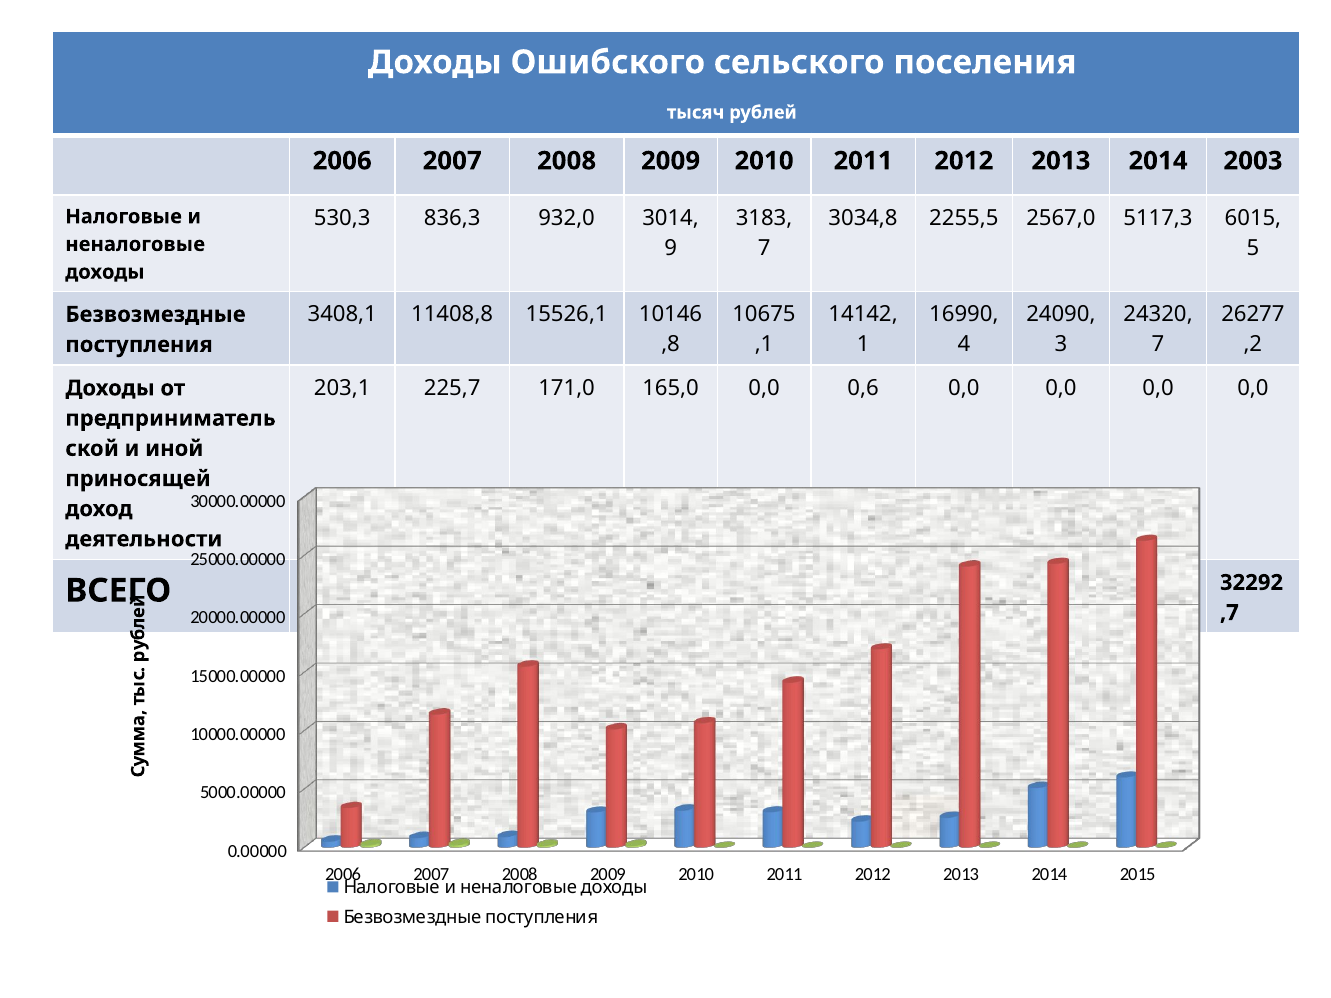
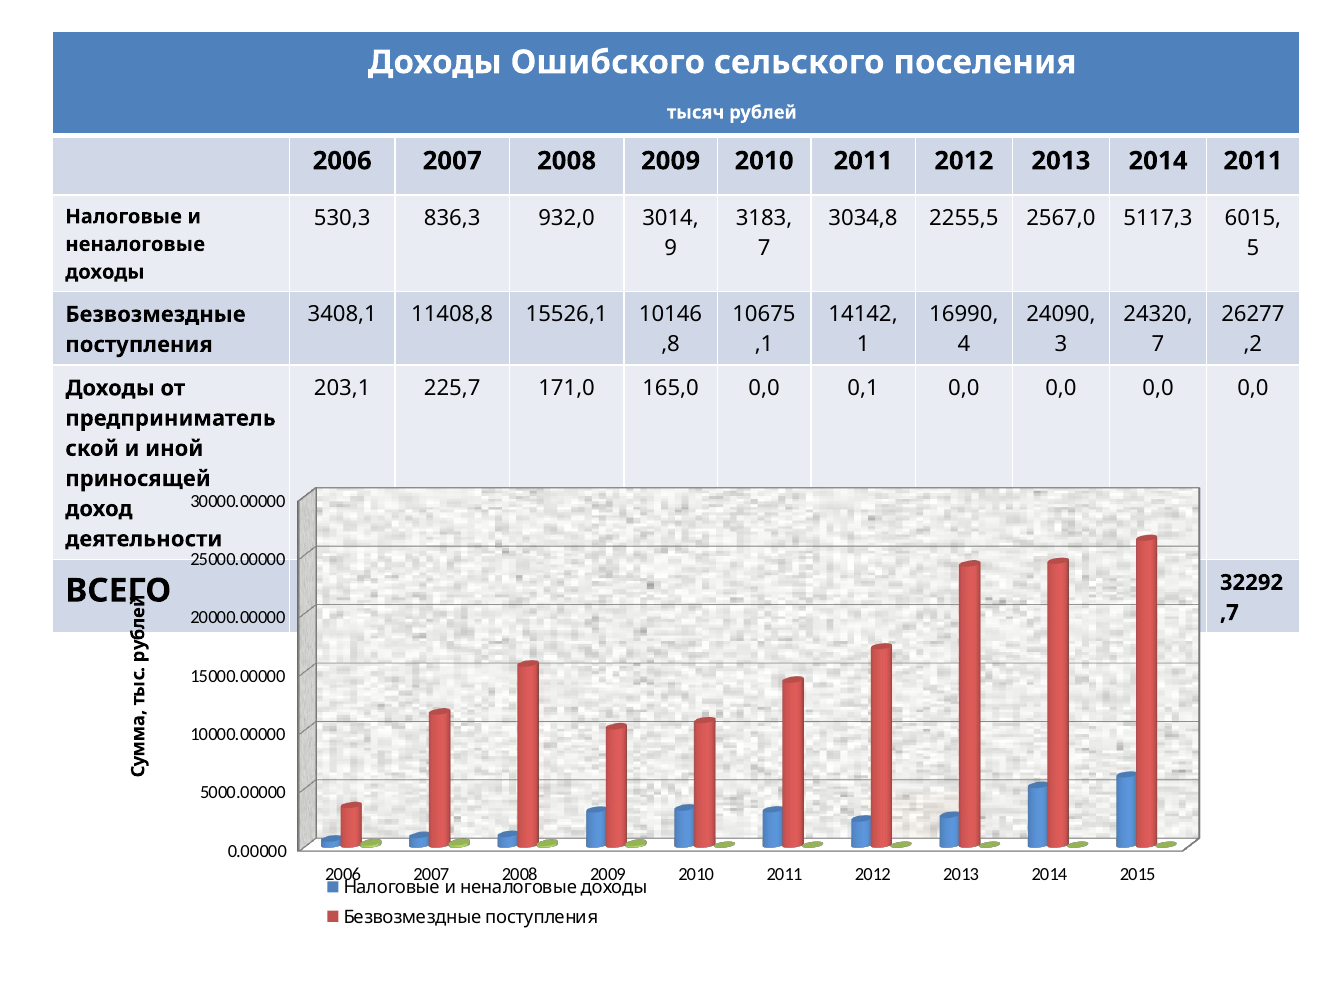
2014 2003: 2003 -> 2011
0,6: 0,6 -> 0,1
